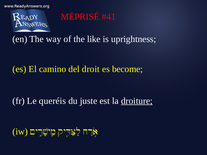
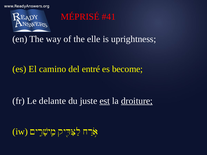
like: like -> elle
droit: droit -> entré
queréis: queréis -> delante
est underline: none -> present
